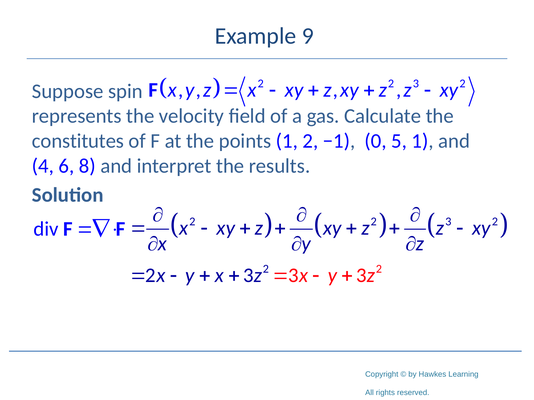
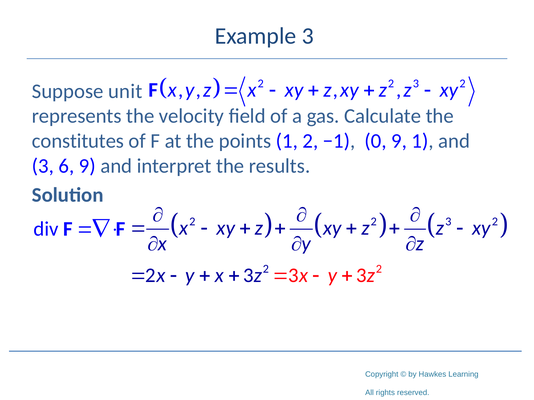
Example 9: 9 -> 3
spin: spin -> unit
0 5: 5 -> 9
4 at (43, 166): 4 -> 3
6 8: 8 -> 9
